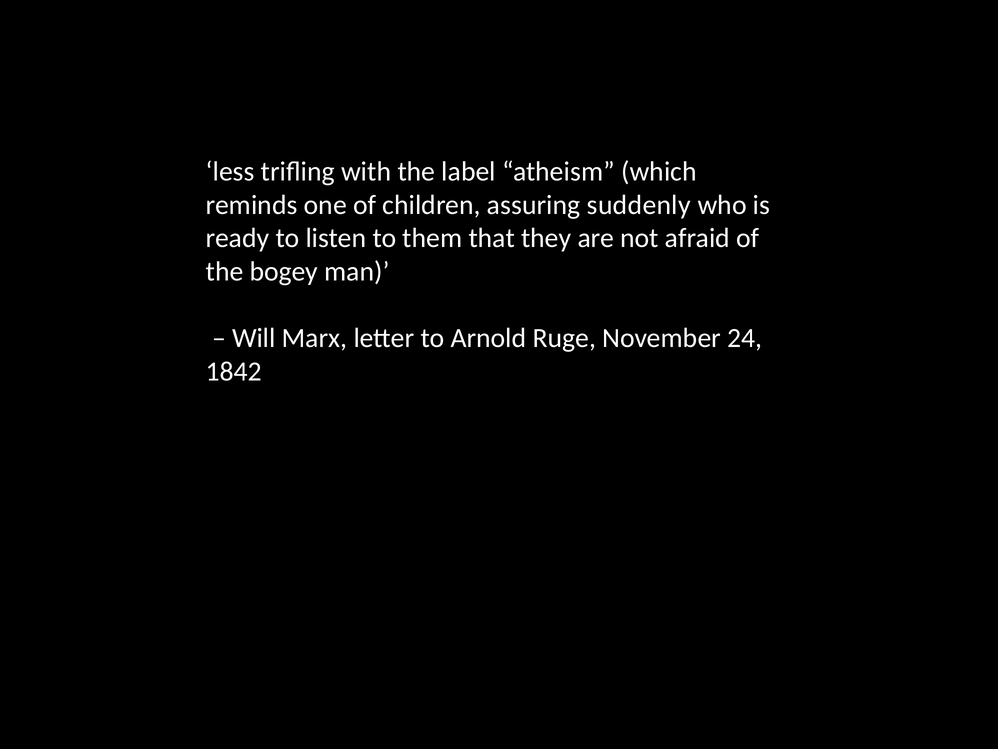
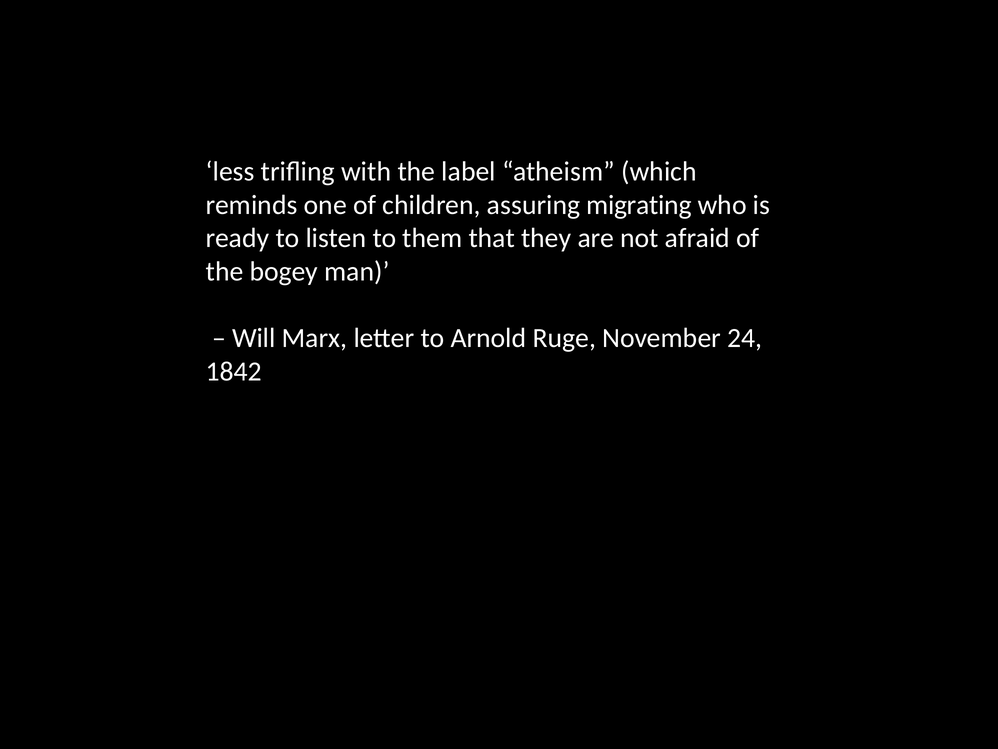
suddenly: suddenly -> migrating
